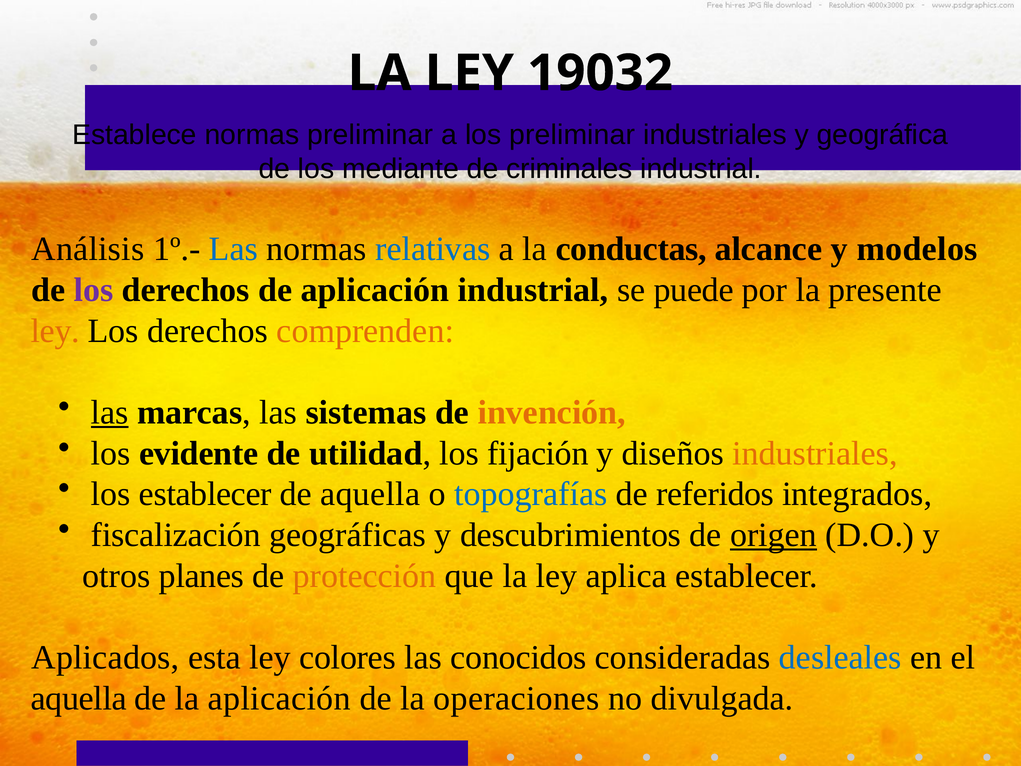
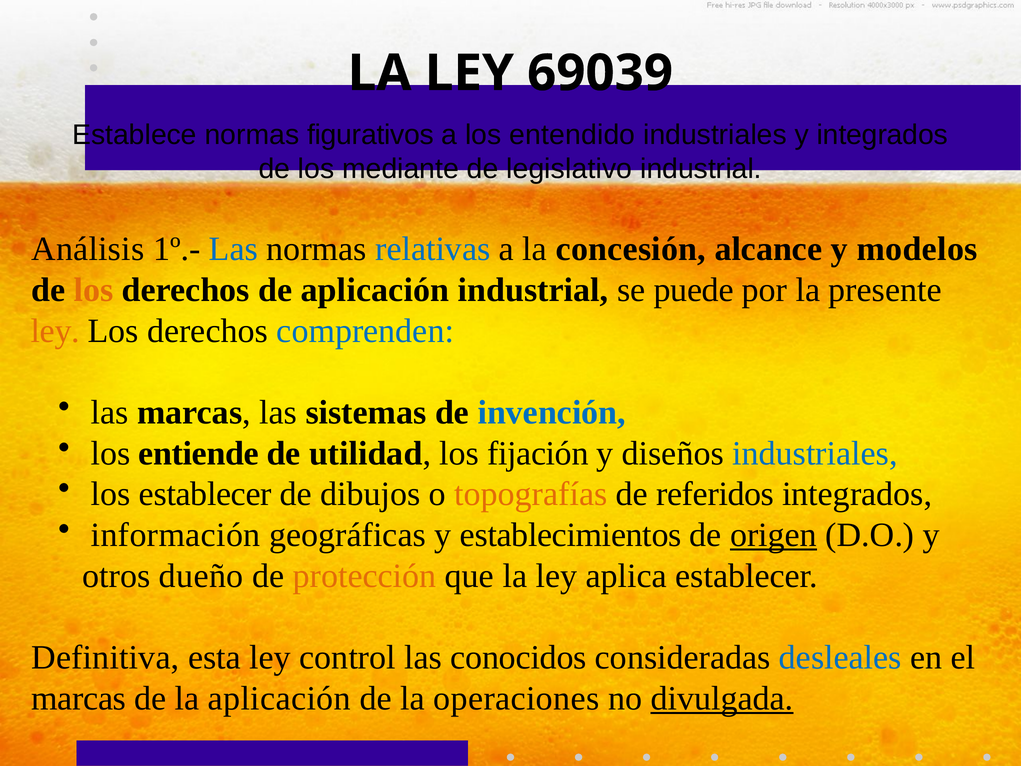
19032: 19032 -> 69039
normas preliminar: preliminar -> figurativos
los preliminar: preliminar -> entendido
y geográfica: geográfica -> integrados
criminales: criminales -> legislativo
conductas: conductas -> concesión
los at (94, 290) colour: purple -> orange
comprenden colour: orange -> blue
las at (110, 412) underline: present -> none
invención colour: orange -> blue
evidente: evidente -> entiende
industriales at (815, 453) colour: orange -> blue
de aquella: aquella -> dibujos
topografías colour: blue -> orange
fiscalización: fiscalización -> información
descubrimientos: descubrimientos -> establecimientos
planes: planes -> dueño
Aplicados: Aplicados -> Definitiva
colores: colores -> control
aquella at (79, 698): aquella -> marcas
divulgada underline: none -> present
